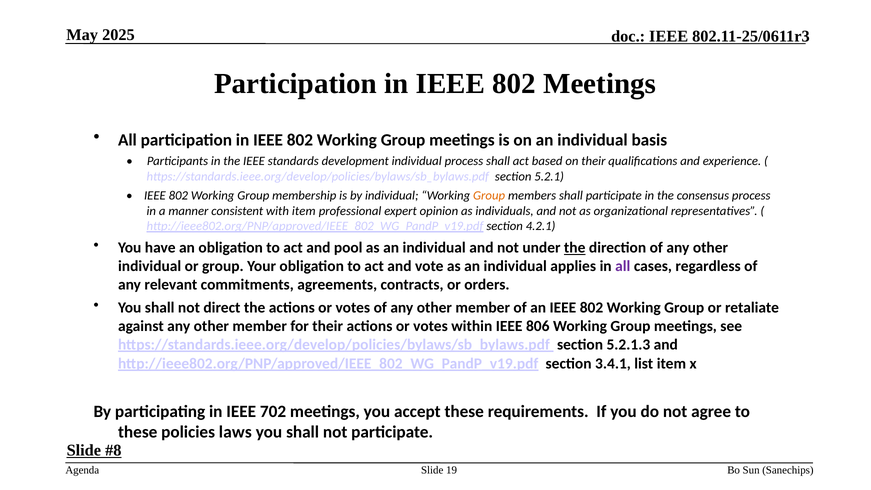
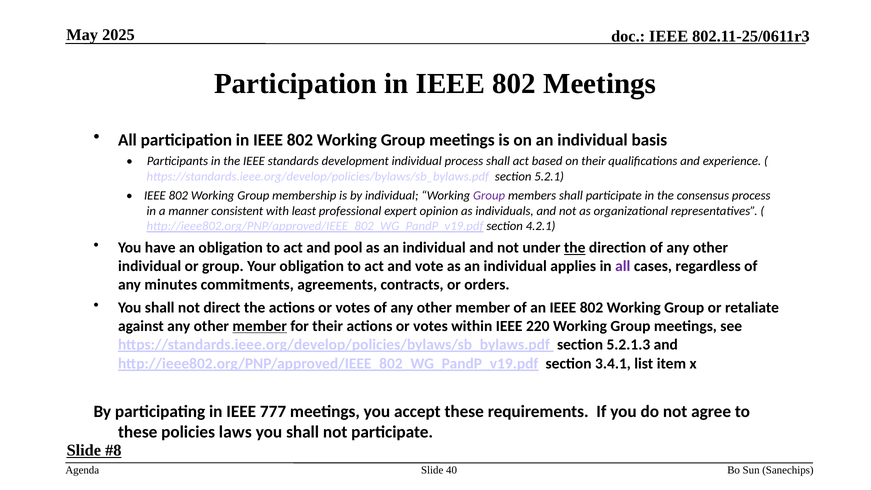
Group at (489, 196) colour: orange -> purple
with item: item -> least
relevant: relevant -> minutes
member at (260, 326) underline: none -> present
806: 806 -> 220
702: 702 -> 777
19: 19 -> 40
